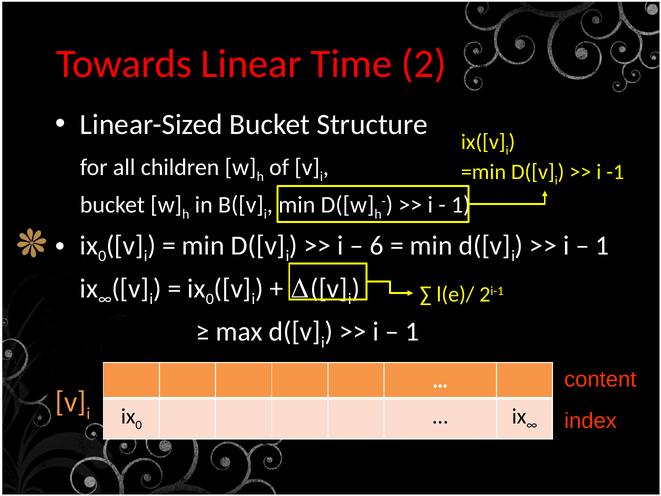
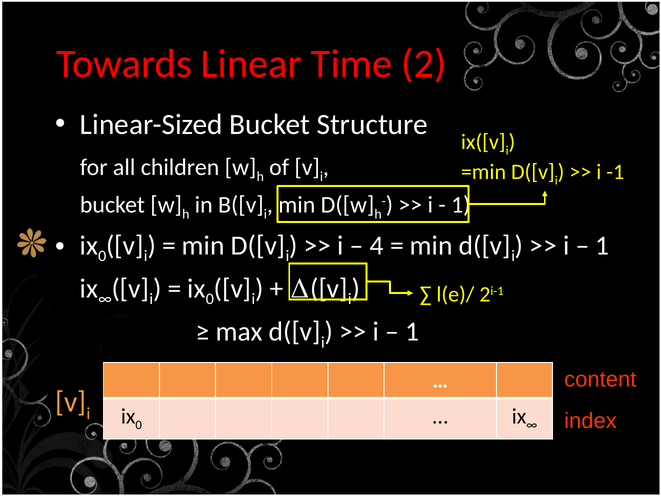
6: 6 -> 4
